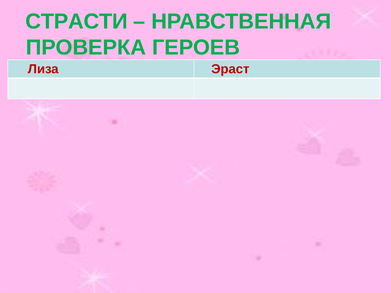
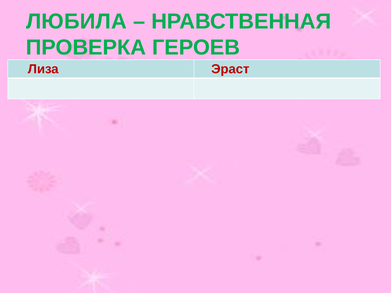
СТРАСТИ: СТРАСТИ -> ЛЮБИЛА
